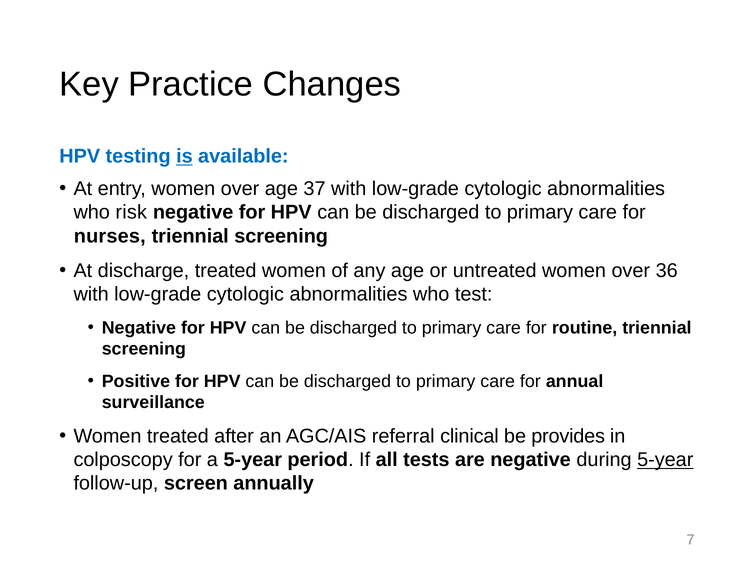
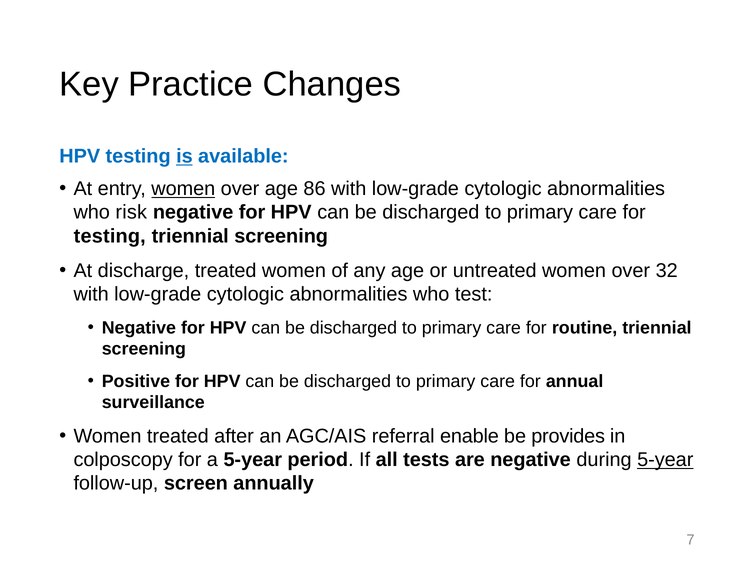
women at (183, 189) underline: none -> present
37: 37 -> 86
nurses at (110, 236): nurses -> testing
36: 36 -> 32
clinical: clinical -> enable
